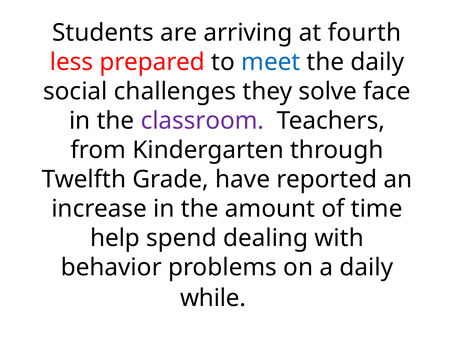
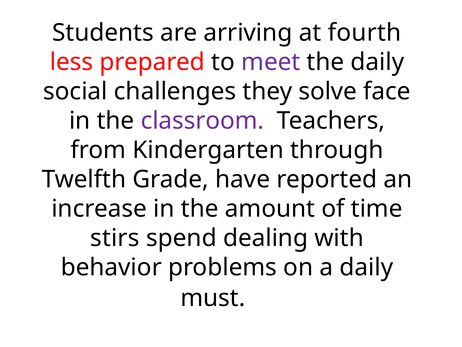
meet colour: blue -> purple
help: help -> stirs
while: while -> must
